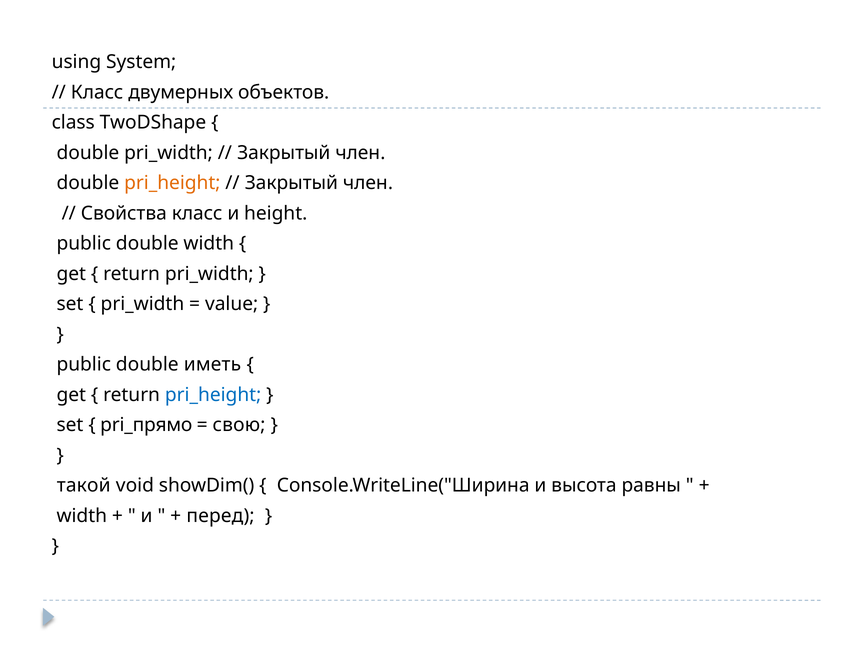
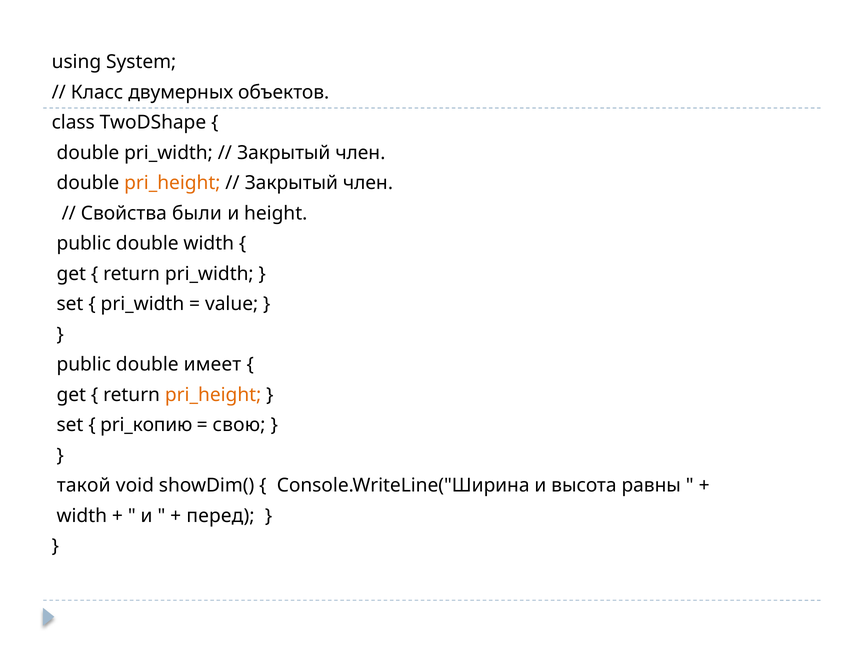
Свойства класс: класс -> были
иметь: иметь -> имеет
pri_height at (213, 395) colour: blue -> orange
pri_прямо: pri_прямо -> pri_копию
